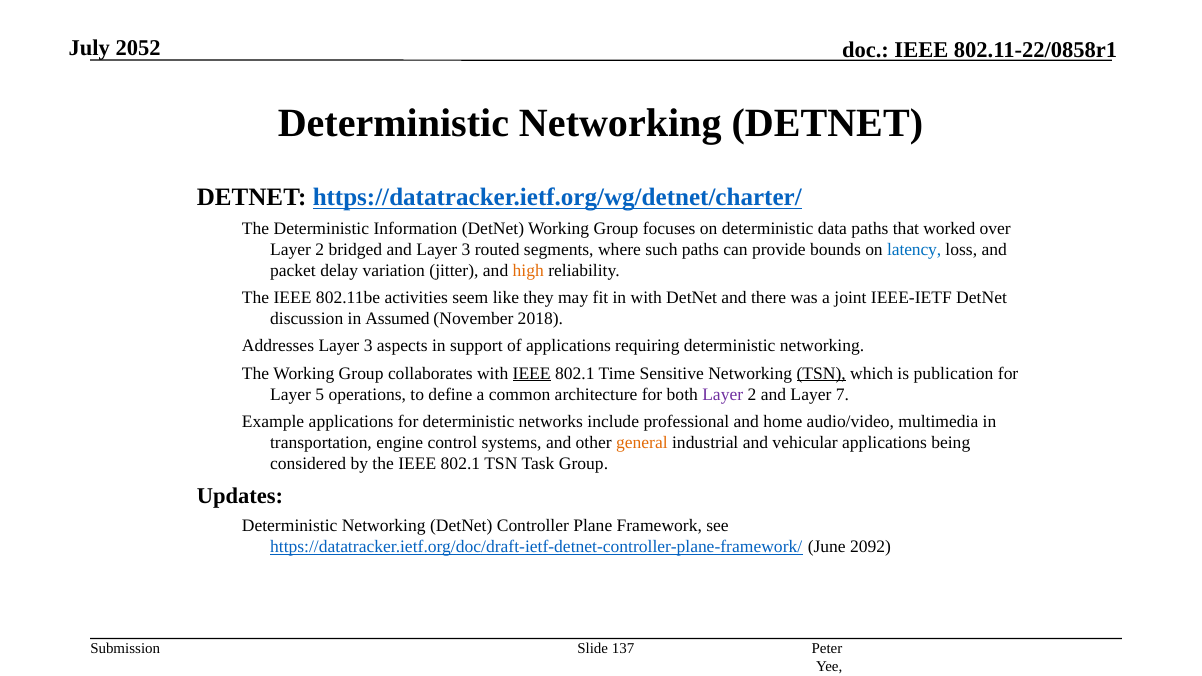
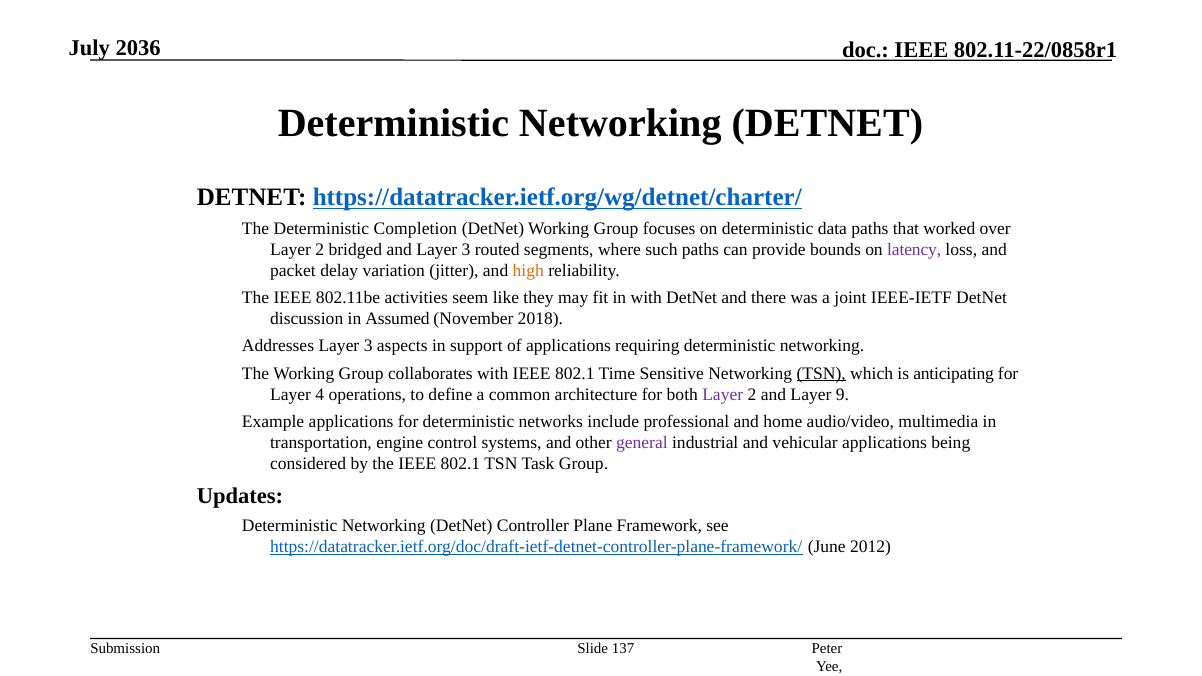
2052: 2052 -> 2036
Information: Information -> Completion
latency colour: blue -> purple
IEEE at (532, 373) underline: present -> none
publication: publication -> anticipating
5: 5 -> 4
7: 7 -> 9
general colour: orange -> purple
2092: 2092 -> 2012
